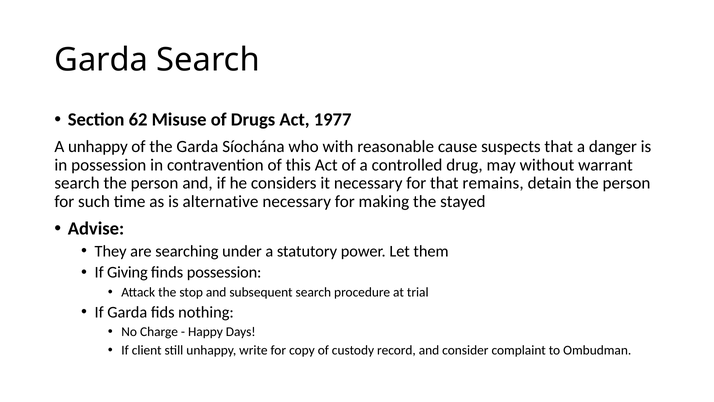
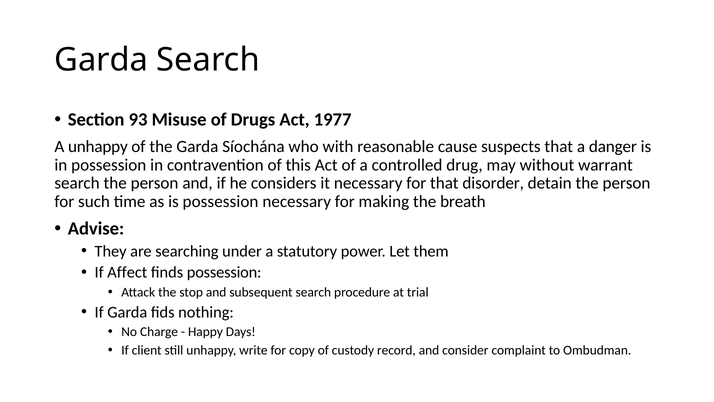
62: 62 -> 93
remains: remains -> disorder
is alternative: alternative -> possession
stayed: stayed -> breath
Giving: Giving -> Affect
